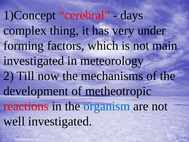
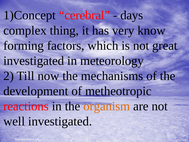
under: under -> know
main: main -> great
organism colour: blue -> orange
